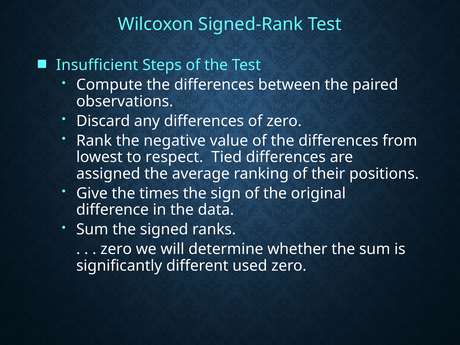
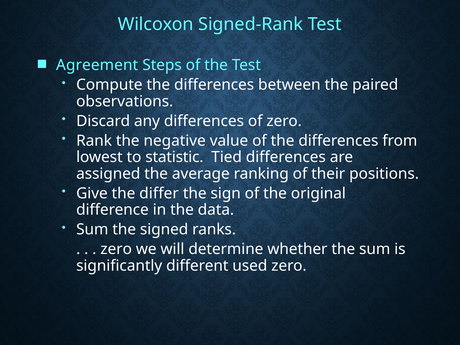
Insufficient: Insufficient -> Agreement
respect: respect -> statistic
times: times -> differ
